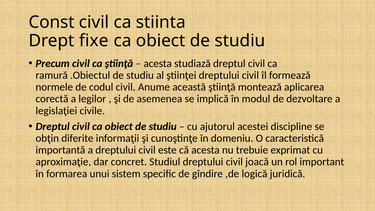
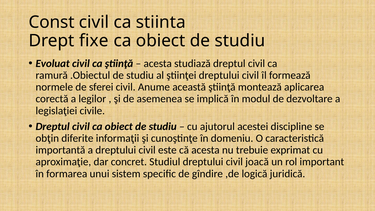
Precum: Precum -> Evoluat
codul: codul -> sferei
